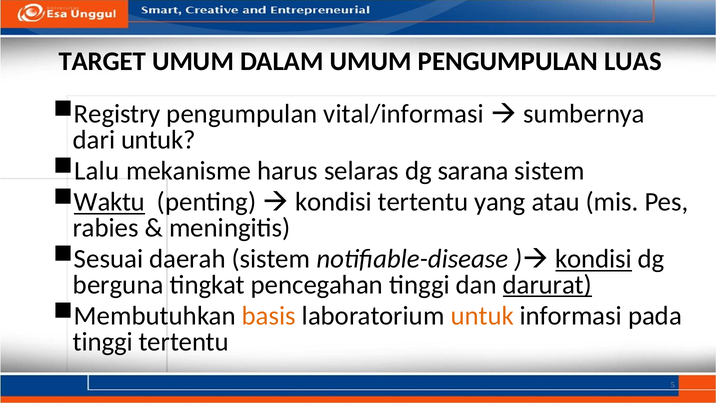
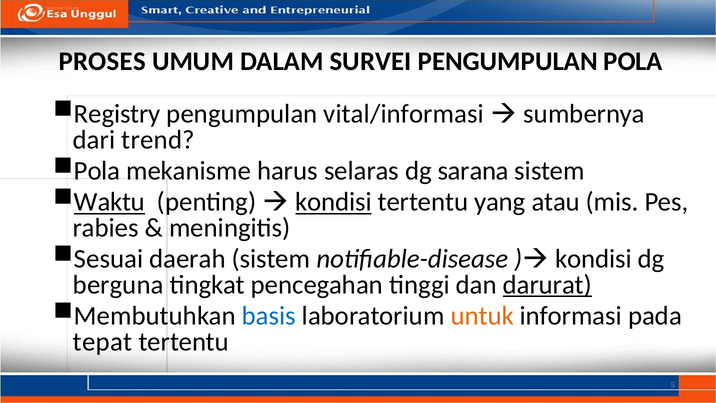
TARGET: TARGET -> PROSES
DALAM UMUM: UMUM -> SURVEI
PENGUMPULAN LUAS: LUAS -> POLA
dari untuk: untuk -> trend
Lalu at (97, 171): Lalu -> Pola
kondisi at (334, 202) underline: none -> present
kondisi at (594, 259) underline: present -> none
basis colour: orange -> blue
tinggi at (103, 342): tinggi -> tepat
